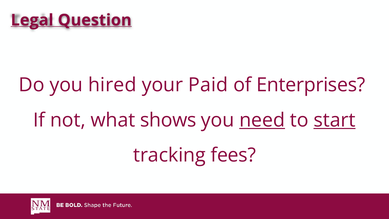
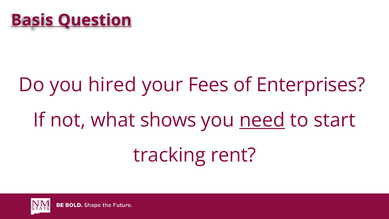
Legal: Legal -> Basis
Paid: Paid -> Fees
start underline: present -> none
fees: fees -> rent
